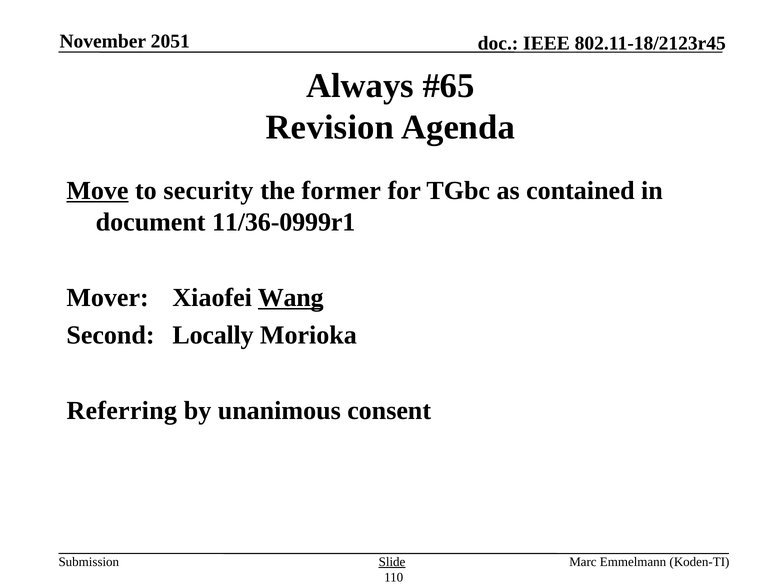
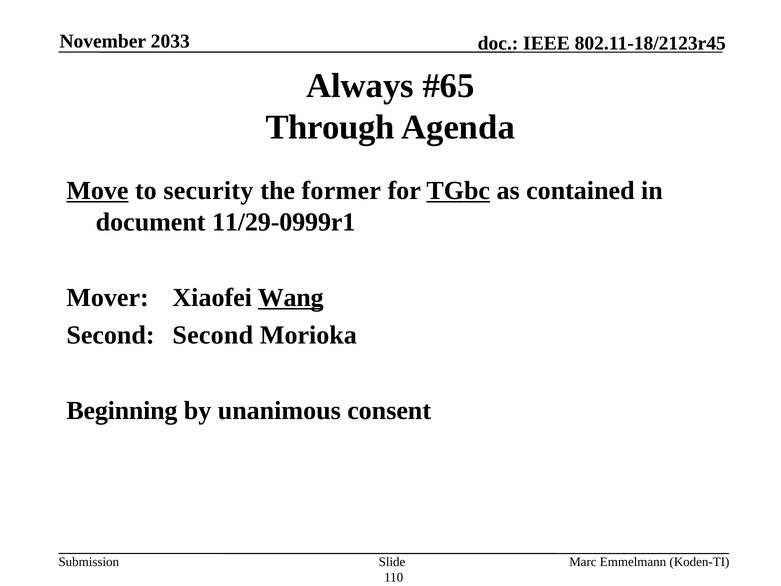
2051: 2051 -> 2033
Revision: Revision -> Through
TGbc underline: none -> present
11/36-0999r1: 11/36-0999r1 -> 11/29-0999r1
Second Locally: Locally -> Second
Referring: Referring -> Beginning
Slide underline: present -> none
